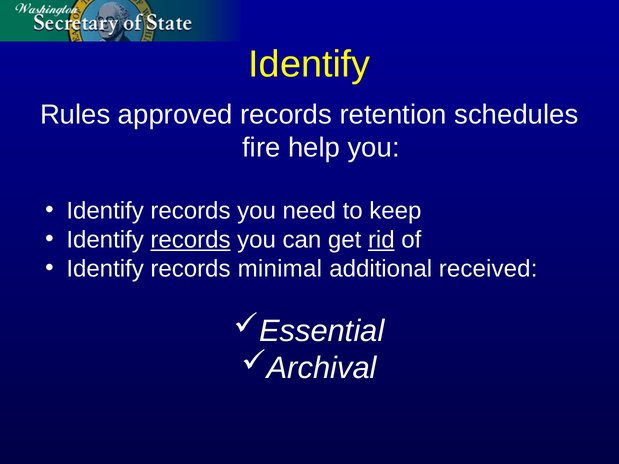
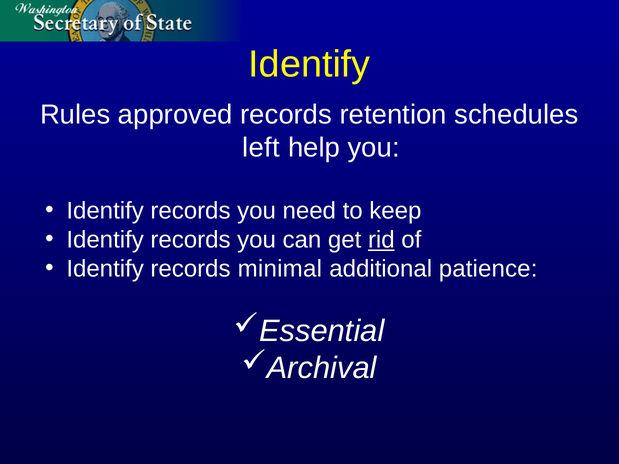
fire: fire -> left
records at (190, 240) underline: present -> none
received: received -> patience
